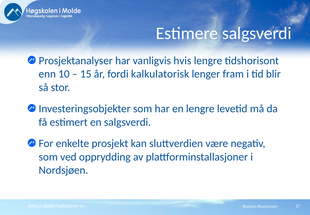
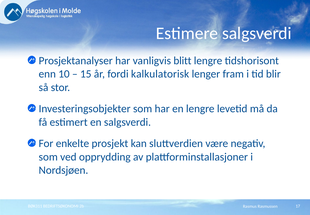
hvis: hvis -> blitt
